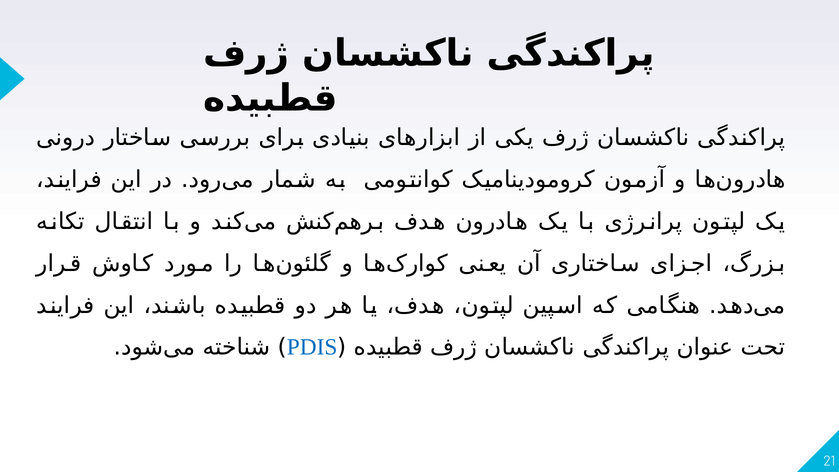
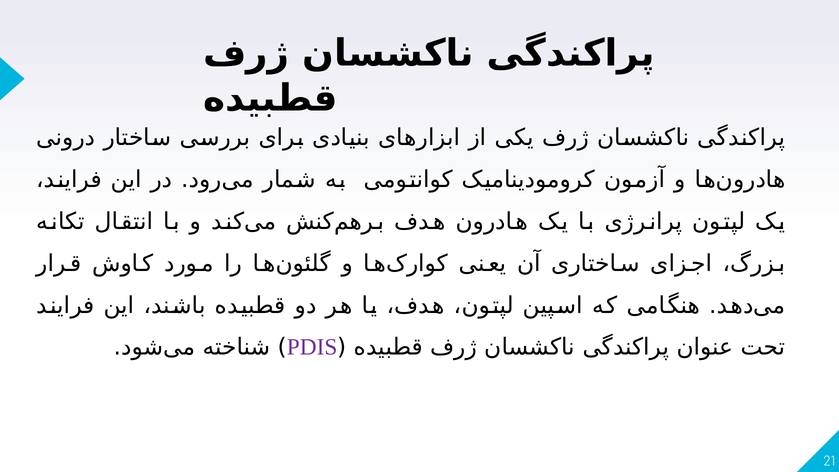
PDIS colour: blue -> purple
